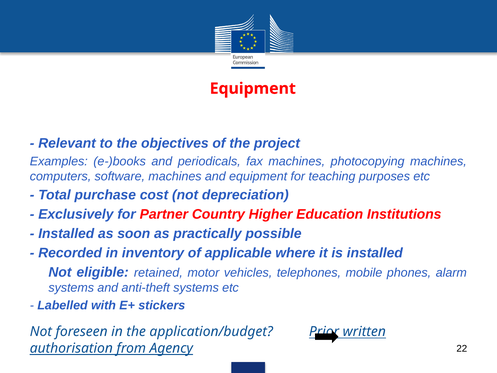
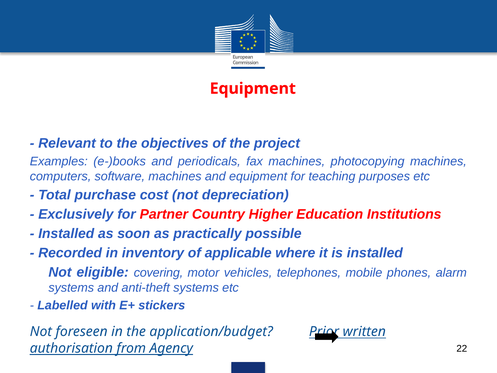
retained: retained -> covering
